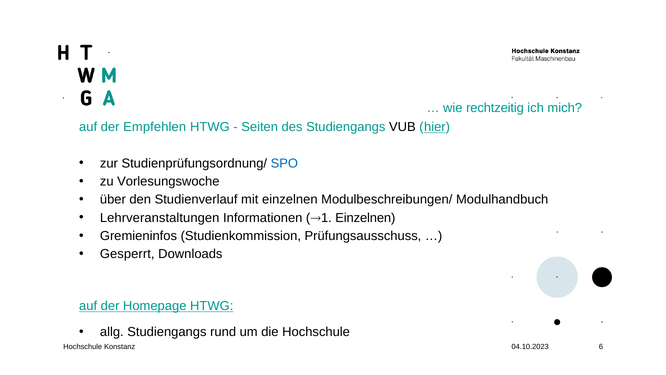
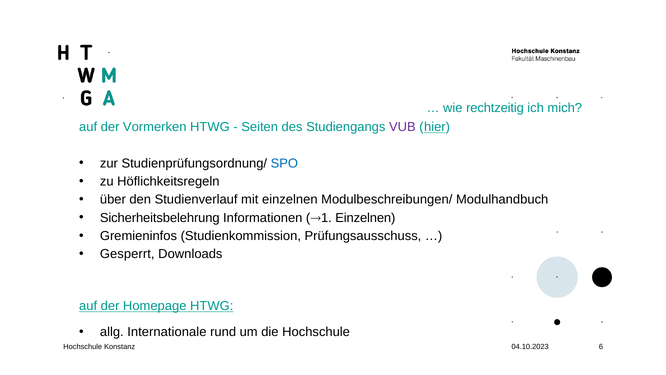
Empfehlen: Empfehlen -> Vormerken
VUB colour: black -> purple
Vorlesungswoche: Vorlesungswoche -> Höflichkeitsregeln
Lehrveranstaltungen: Lehrveranstaltungen -> Sicherheitsbelehrung
allg Studiengangs: Studiengangs -> Internationale
